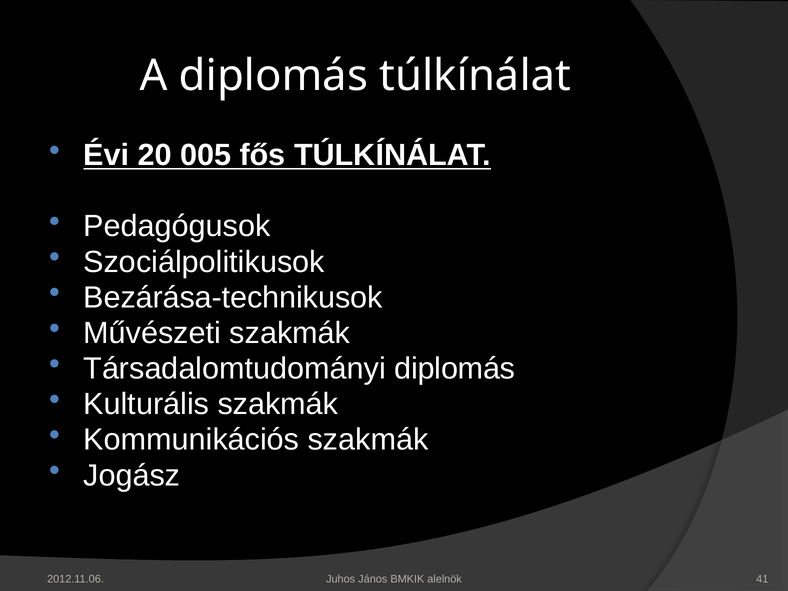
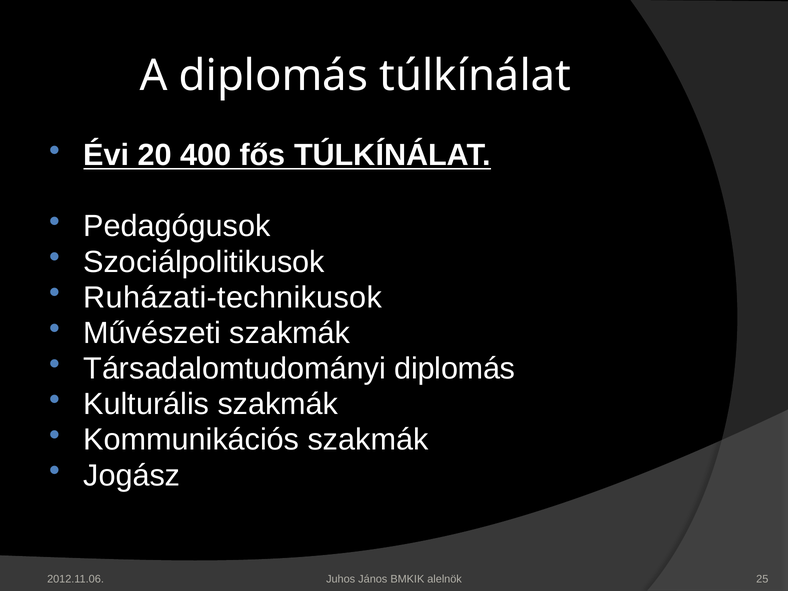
005: 005 -> 400
Bezárása-technikusok: Bezárása-technikusok -> Ruházati-technikusok
41: 41 -> 25
